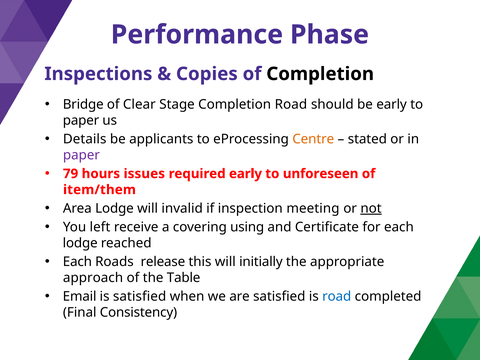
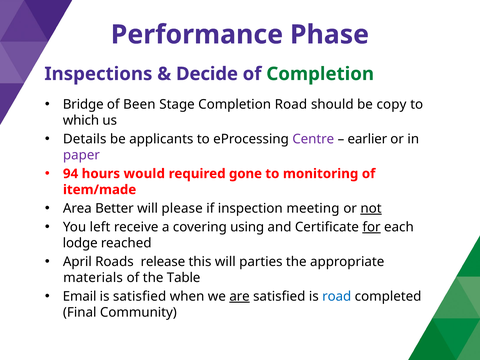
Copies: Copies -> Decide
Completion at (320, 74) colour: black -> green
Clear: Clear -> Been
be early: early -> copy
paper at (81, 120): paper -> which
Centre colour: orange -> purple
stated: stated -> earlier
79: 79 -> 94
issues: issues -> would
required early: early -> gone
unforeseen: unforeseen -> monitoring
item/them: item/them -> item/made
Area Lodge: Lodge -> Better
invalid: invalid -> please
for underline: none -> present
Each at (77, 262): Each -> April
initially: initially -> parties
approach: approach -> materials
are underline: none -> present
Consistency: Consistency -> Community
